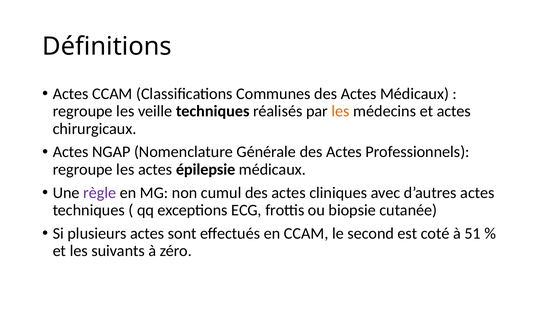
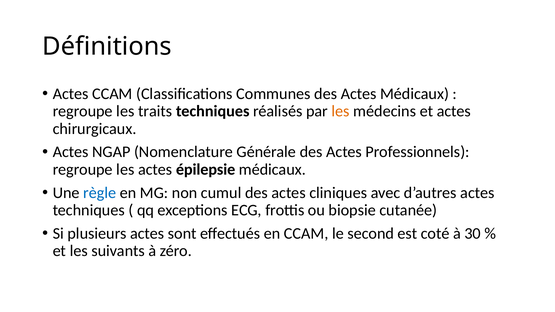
veille: veille -> traits
règle colour: purple -> blue
51: 51 -> 30
